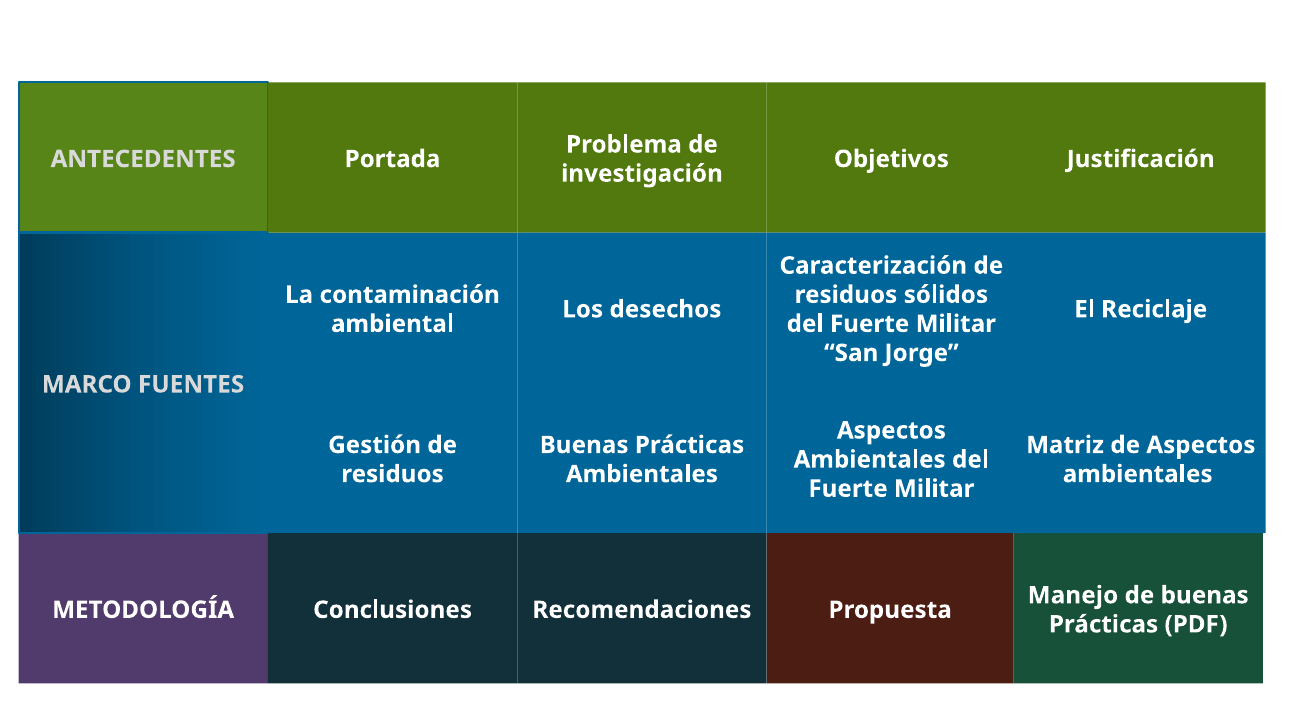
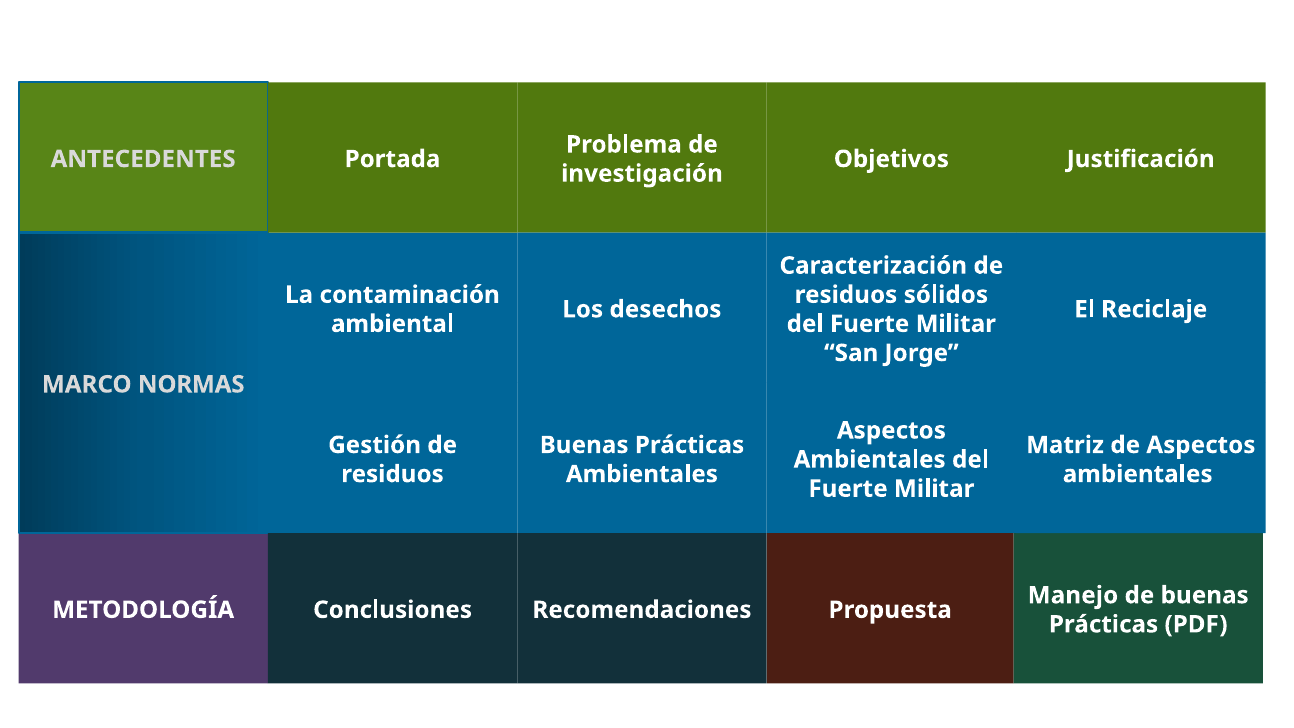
FUENTES: FUENTES -> NORMAS
